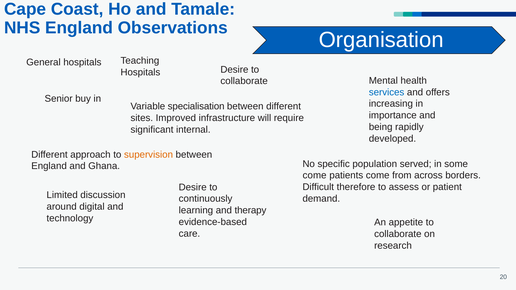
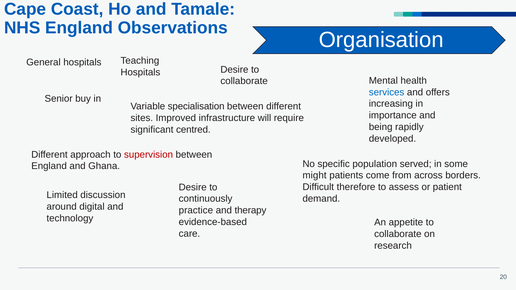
internal: internal -> centred
supervision colour: orange -> red
come at (315, 176): come -> might
learning: learning -> practice
